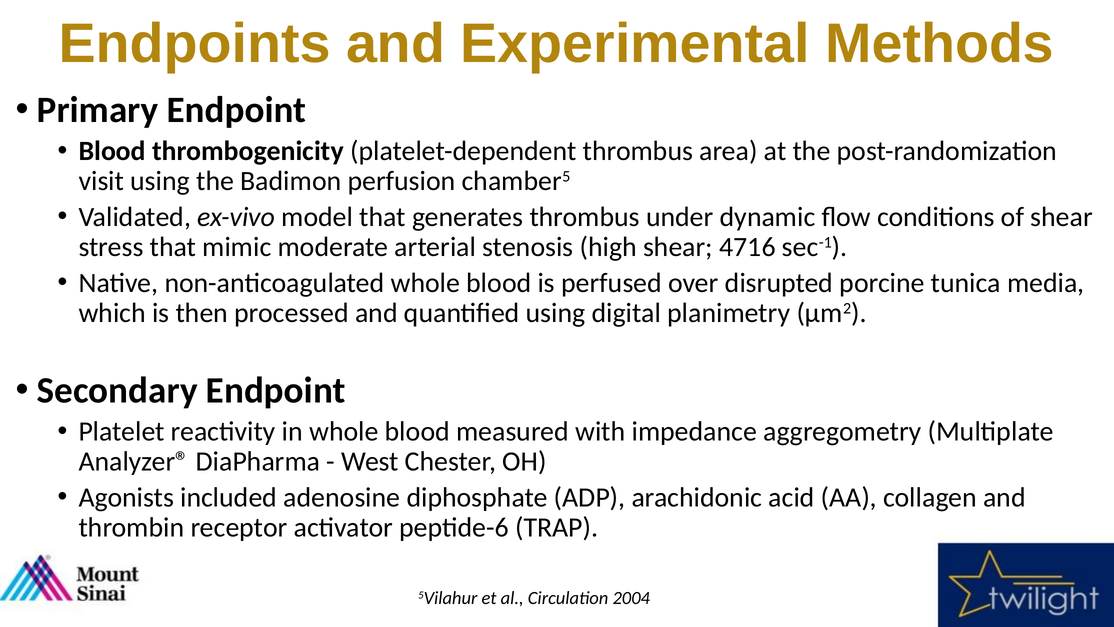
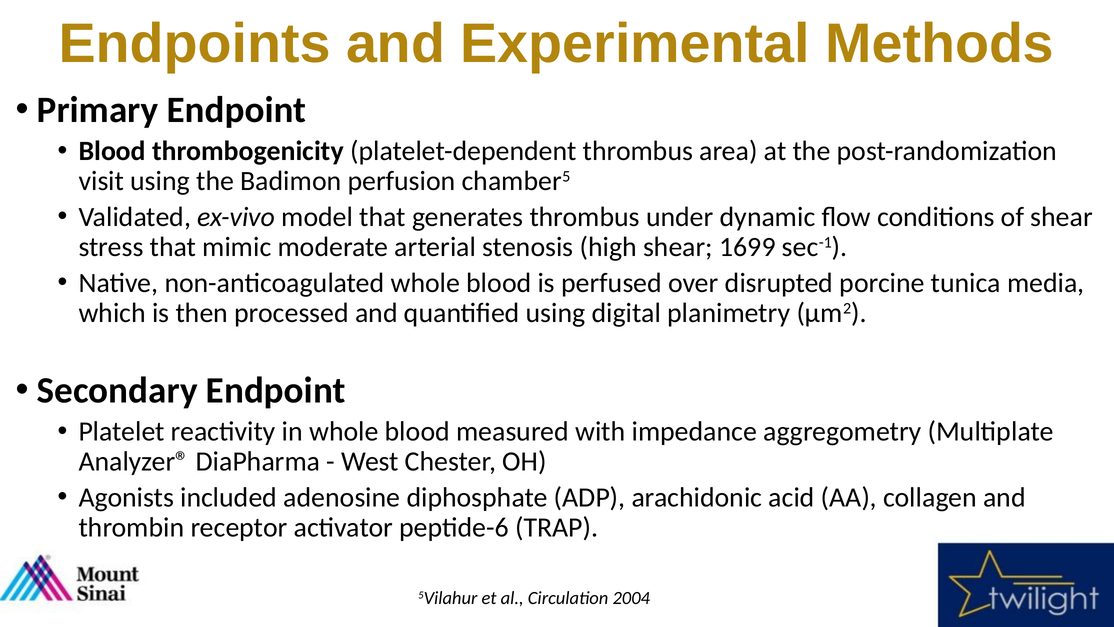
4716: 4716 -> 1699
